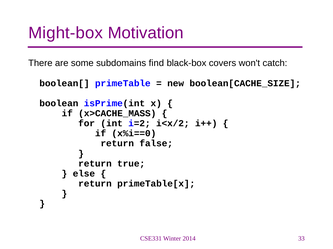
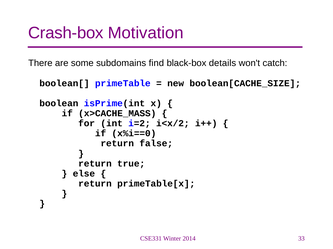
Might-box: Might-box -> Crash-box
covers: covers -> details
